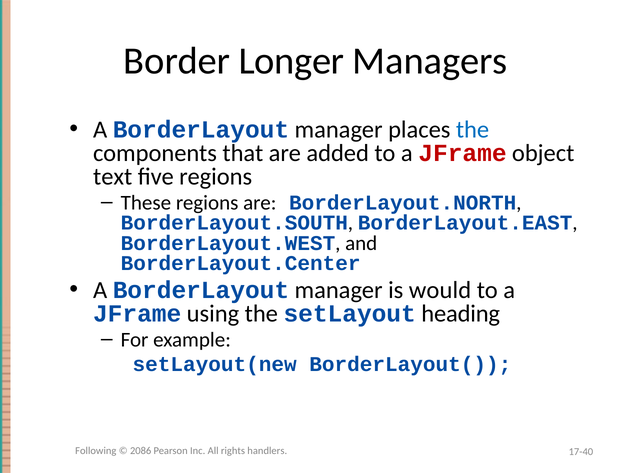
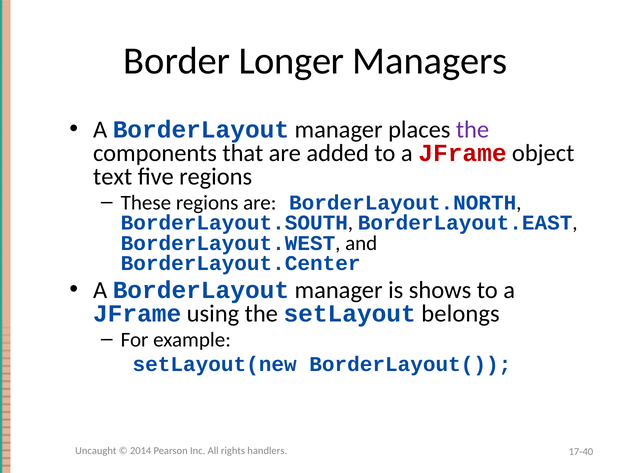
the at (473, 130) colour: blue -> purple
would: would -> shows
heading: heading -> belongs
Following: Following -> Uncaught
2086: 2086 -> 2014
